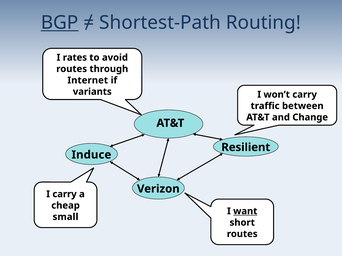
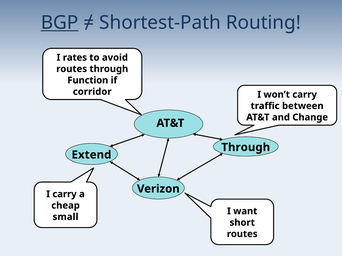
Internet: Internet -> Function
variants: variants -> corridor
Resilient at (246, 148): Resilient -> Through
Induce: Induce -> Extend
want underline: present -> none
